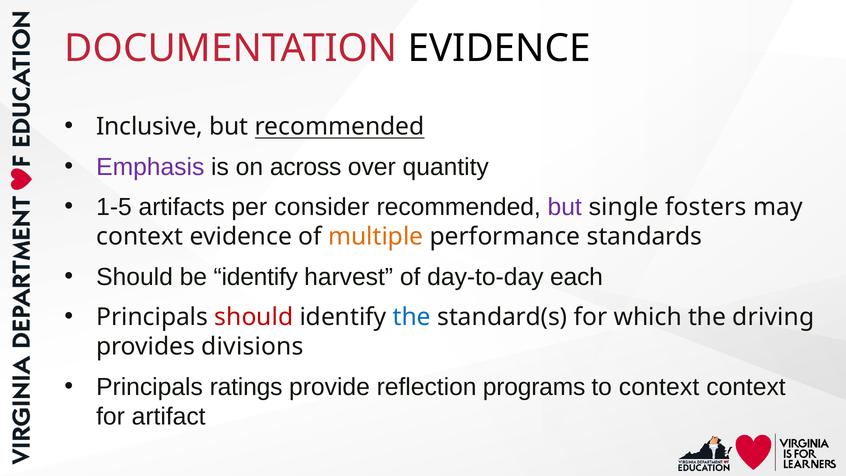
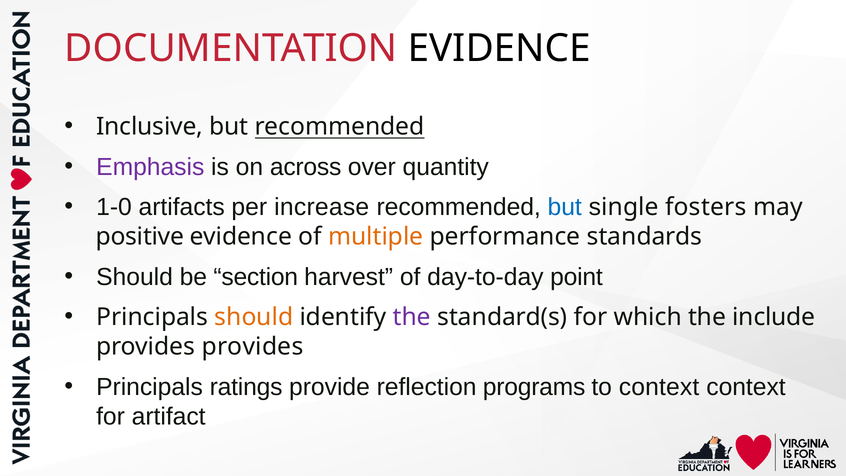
1-5: 1-5 -> 1-0
consider: consider -> increase
but at (565, 207) colour: purple -> blue
context at (140, 237): context -> positive
be identify: identify -> section
each: each -> point
should at (254, 317) colour: red -> orange
the at (412, 317) colour: blue -> purple
driving: driving -> include
provides divisions: divisions -> provides
